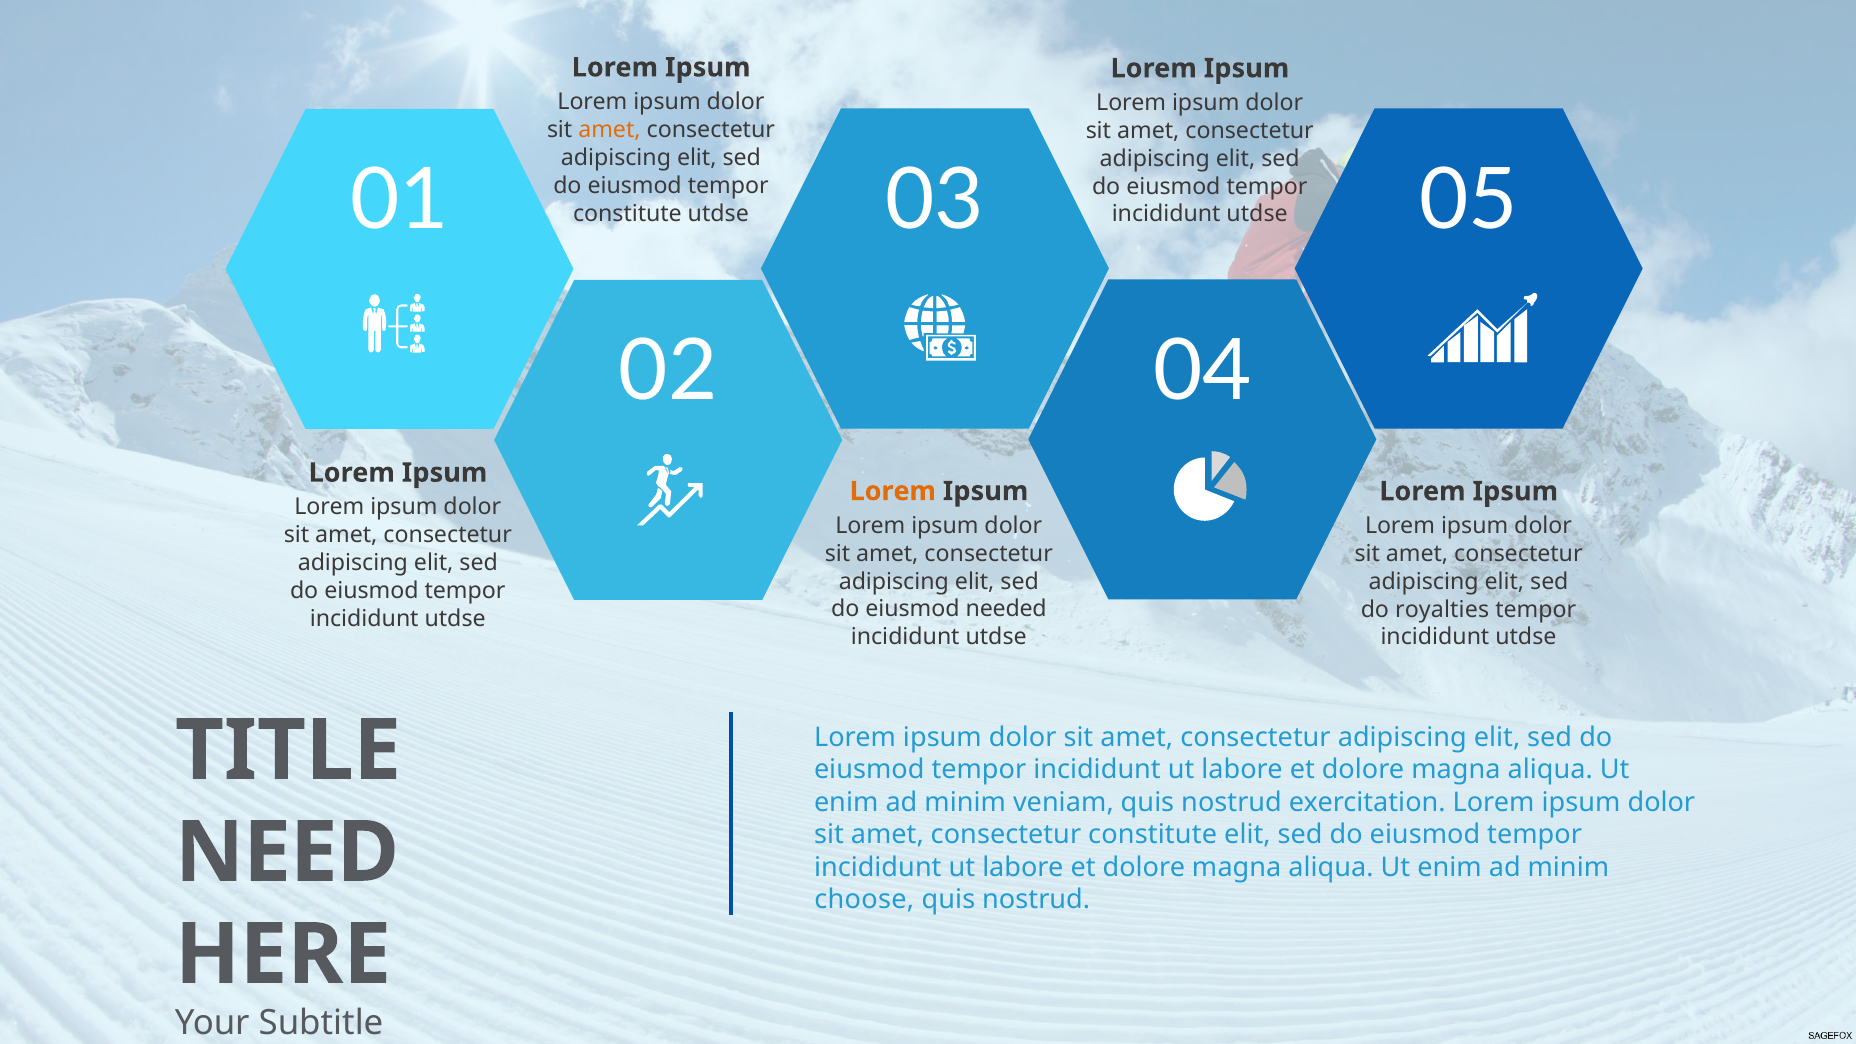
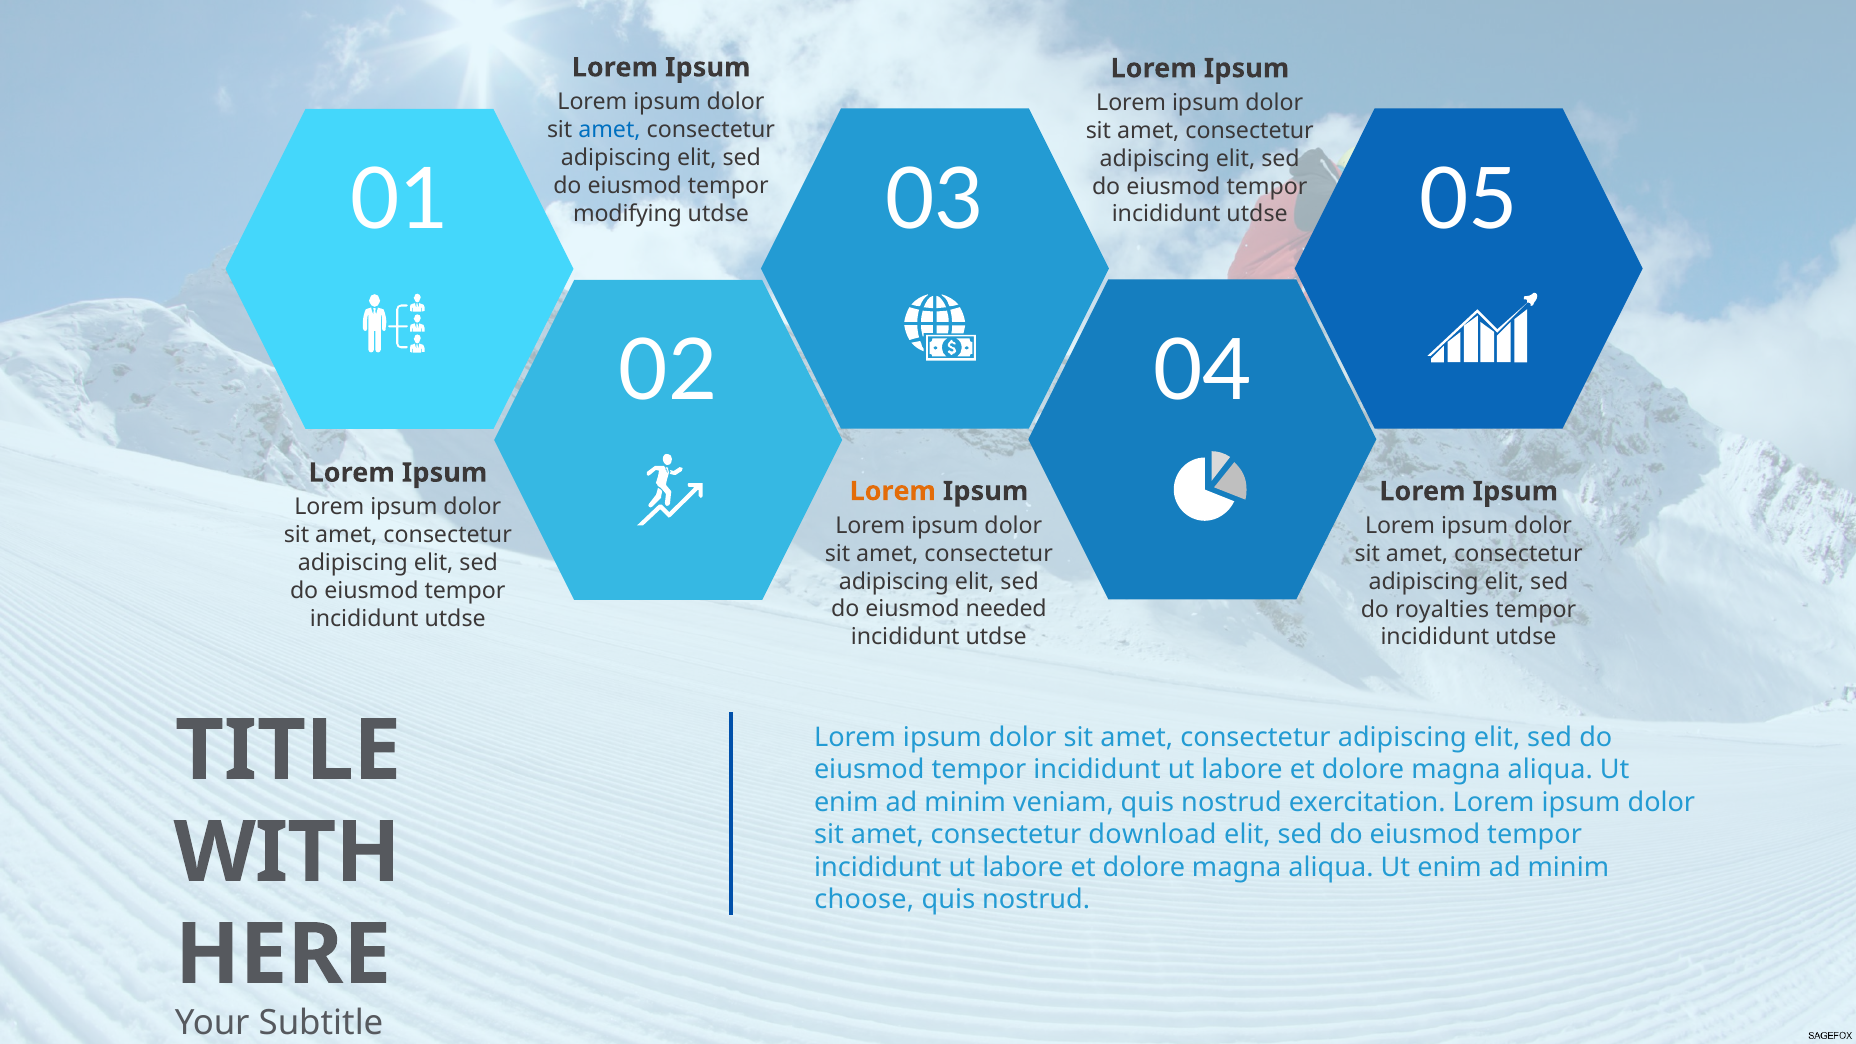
amet at (609, 130) colour: orange -> blue
constitute at (627, 213): constitute -> modifying
consectetur constitute: constitute -> download
NEED: NEED -> WITH
